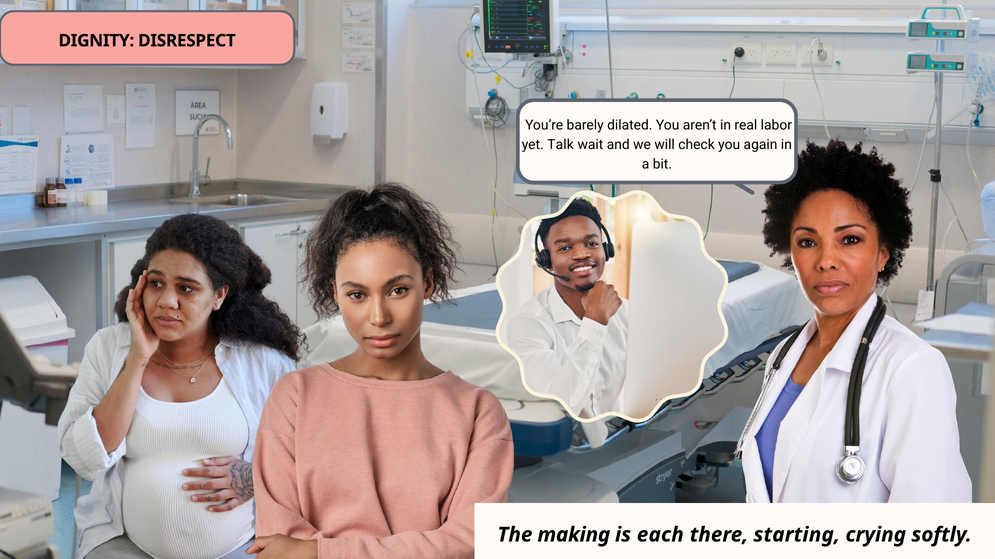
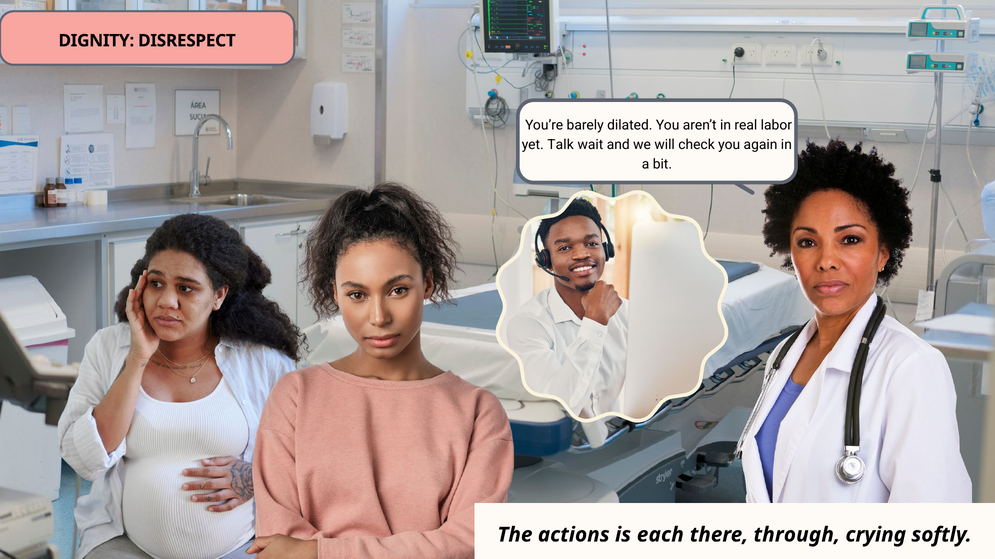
making: making -> actions
starting: starting -> through
